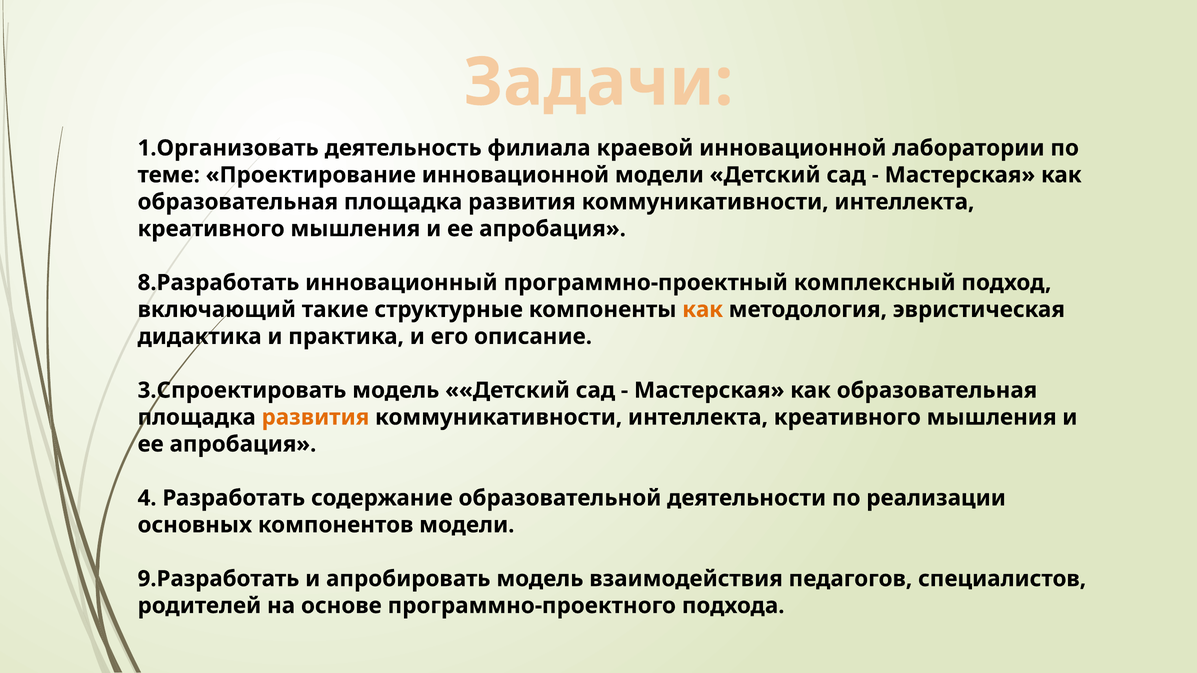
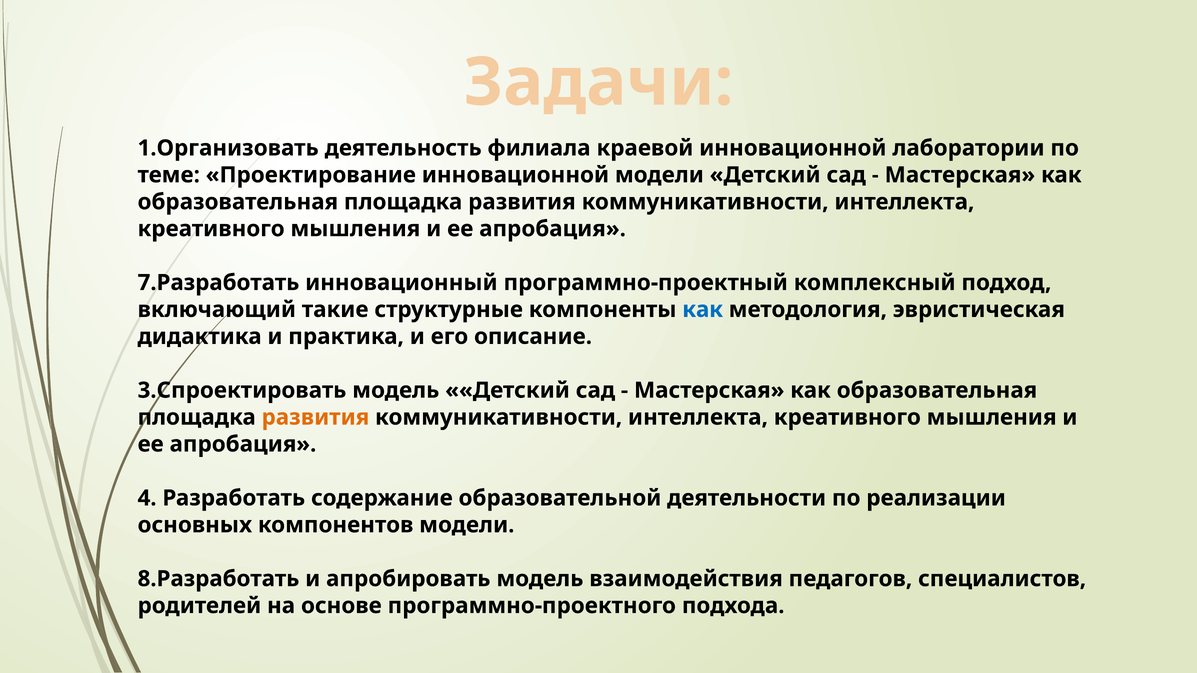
8.Разработать: 8.Разработать -> 7.Разработать
как at (703, 310) colour: orange -> blue
9.Разработать: 9.Разработать -> 8.Разработать
